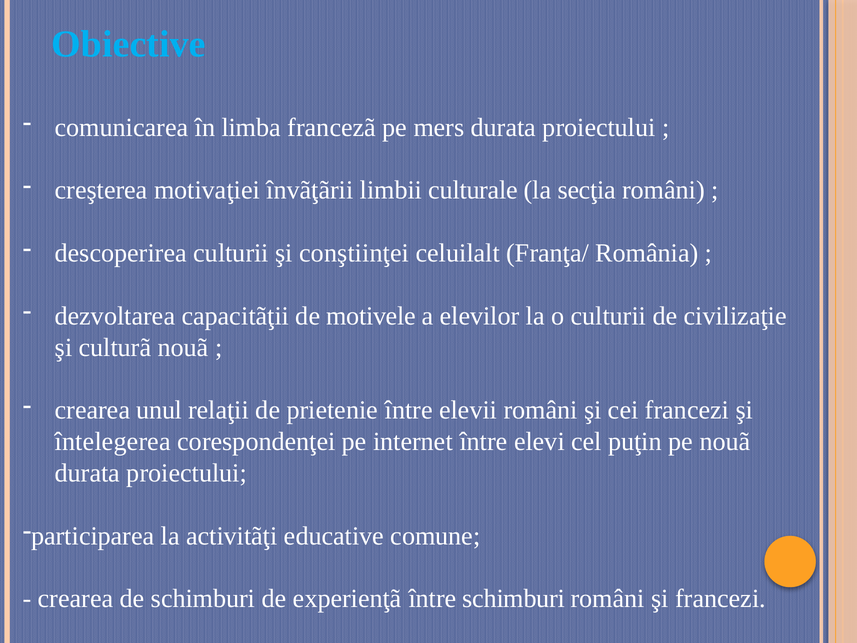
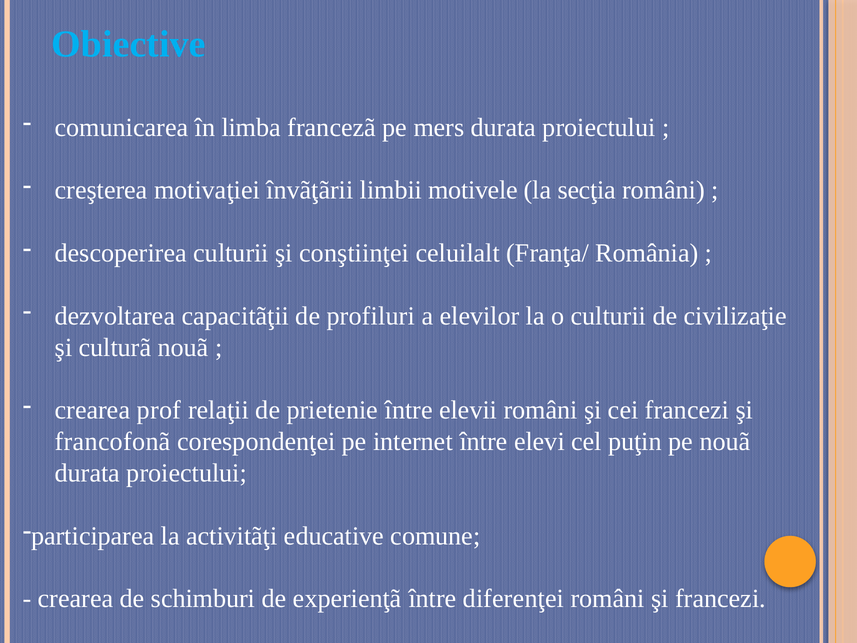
culturale: culturale -> motivele
motivele: motivele -> profiluri
unul: unul -> prof
întelegerea: întelegerea -> francofonã
între schimburi: schimburi -> diferenţei
